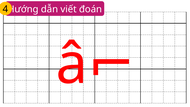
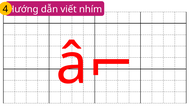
đoán: đoán -> nhím
